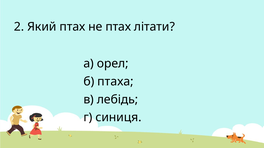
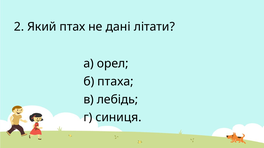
не птах: птах -> дані
